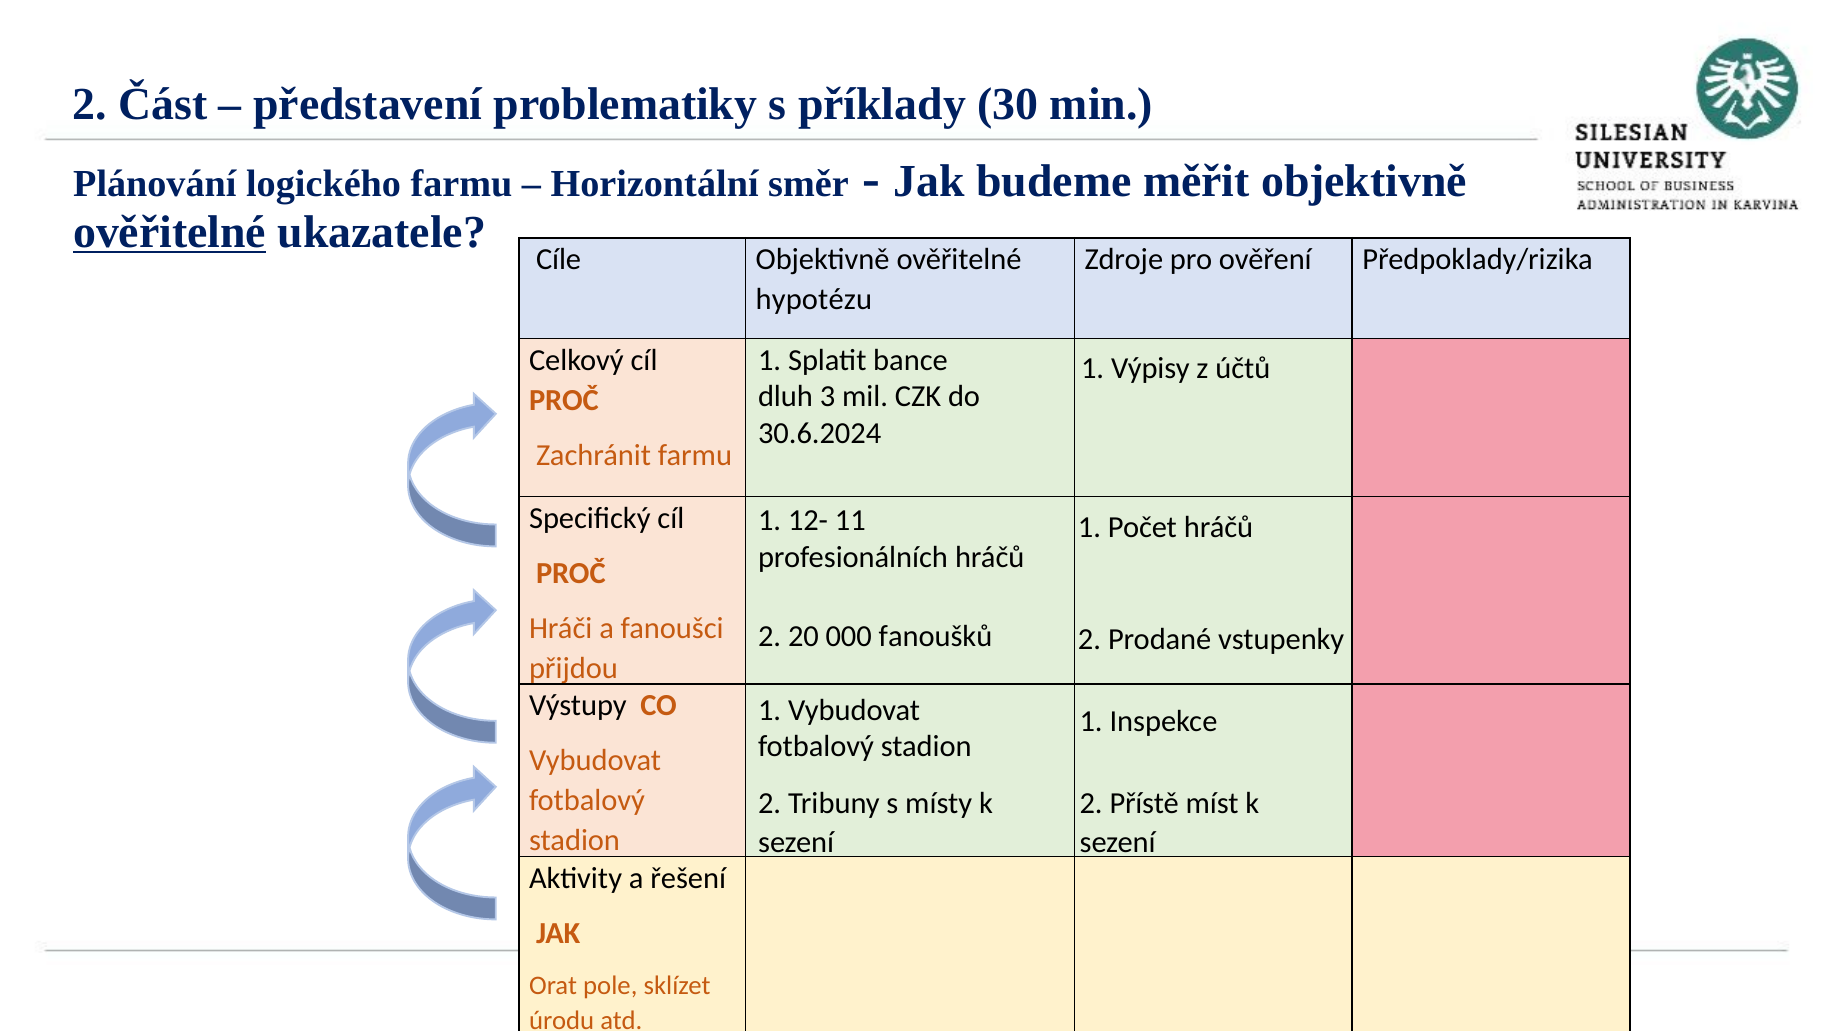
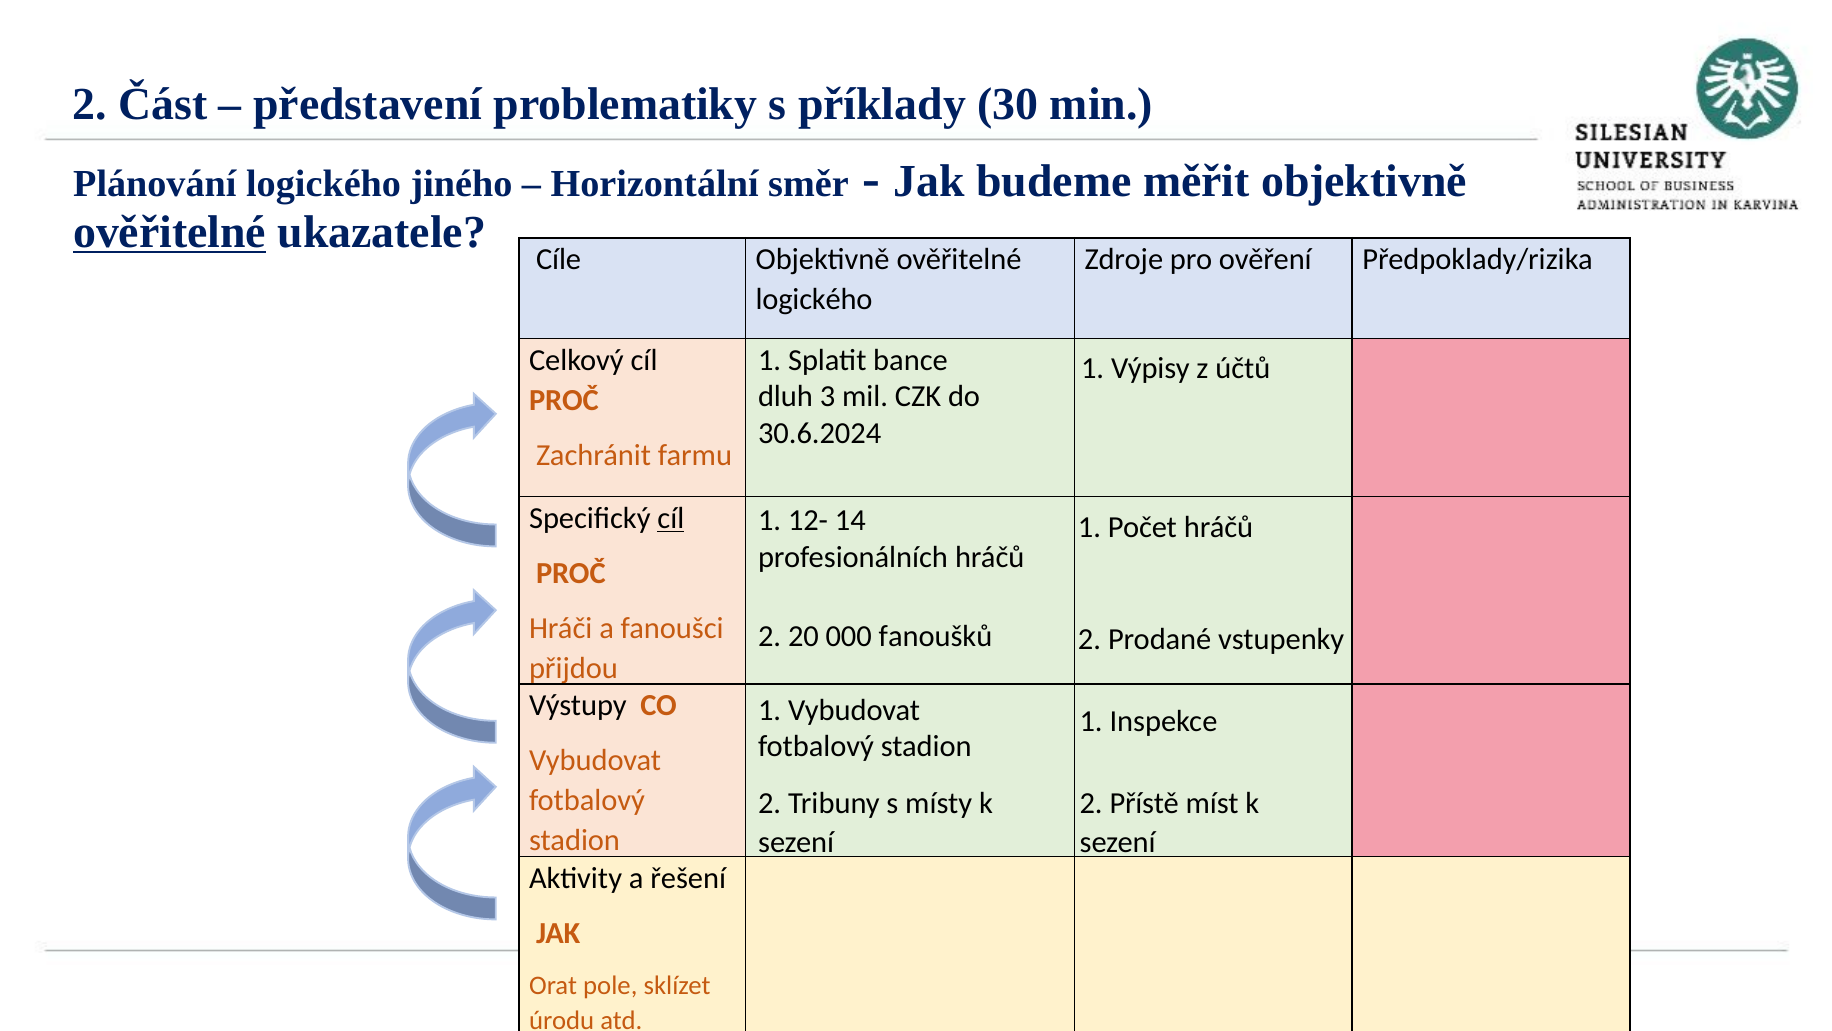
logického farmu: farmu -> jiného
hypotézu at (814, 299): hypotézu -> logického
cíl at (671, 518) underline: none -> present
11: 11 -> 14
